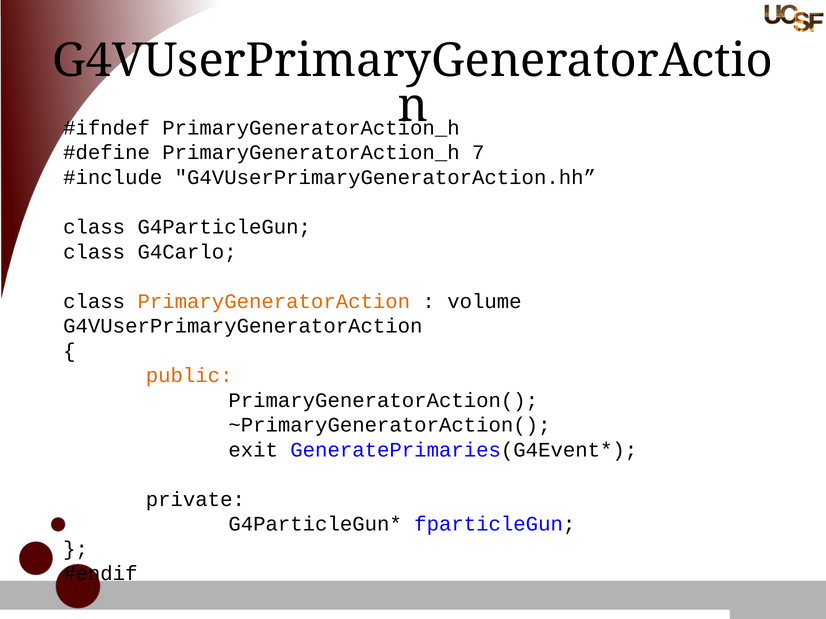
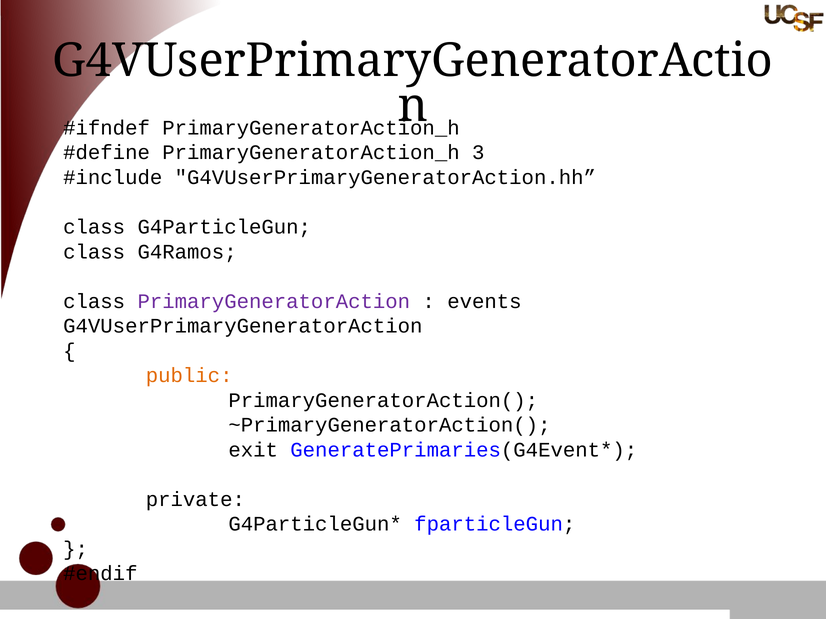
7: 7 -> 3
G4Carlo: G4Carlo -> G4Ramos
PrimaryGeneratorAction colour: orange -> purple
volume: volume -> events
